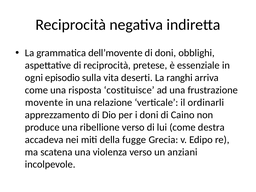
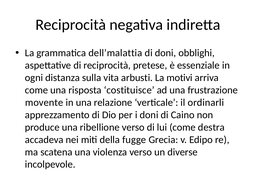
dell’movente: dell’movente -> dell’malattia
episodio: episodio -> distanza
deserti: deserti -> arbusti
ranghi: ranghi -> motivi
anziani: anziani -> diverse
